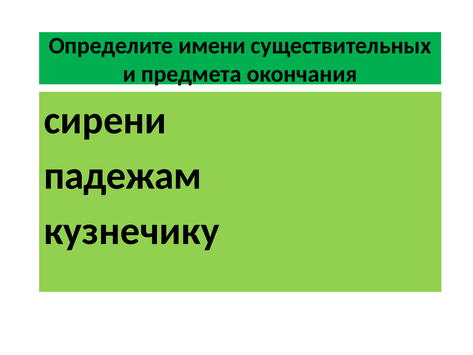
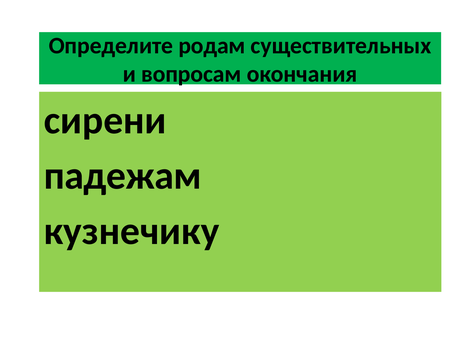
имени: имени -> родам
предмета: предмета -> вопросам
